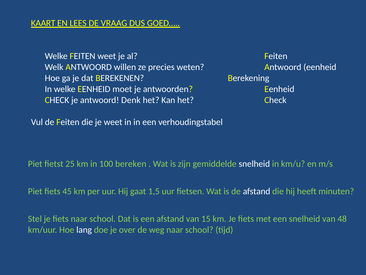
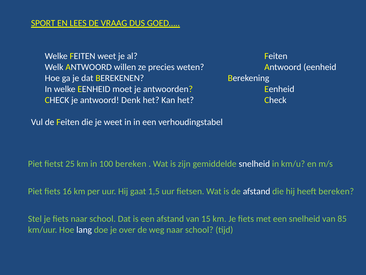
KAART: KAART -> SPORT
45: 45 -> 16
heeft minuten: minuten -> bereken
48: 48 -> 85
